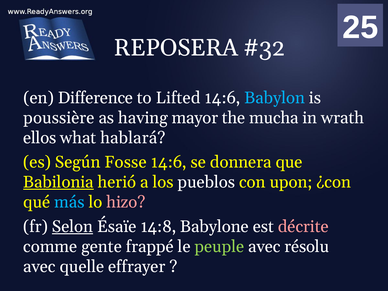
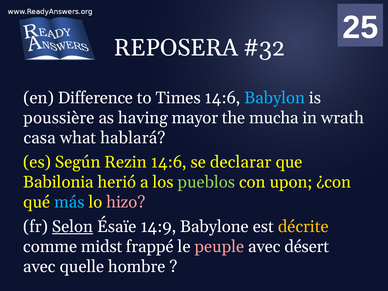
Lifted: Lifted -> Times
ellos: ellos -> casa
Fosse: Fosse -> Rezin
donnera: donnera -> declarar
Babilonia underline: present -> none
pueblos colour: white -> light green
14:8: 14:8 -> 14:9
décrite colour: pink -> yellow
gente: gente -> midst
peuple colour: light green -> pink
résolu: résolu -> désert
effrayer: effrayer -> hombre
